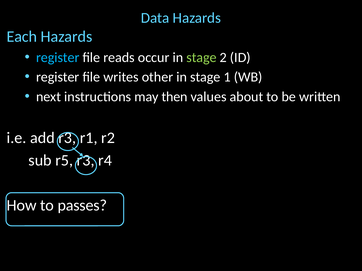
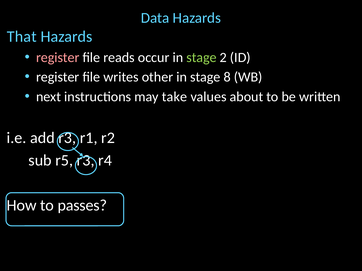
Each: Each -> That
register at (58, 57) colour: light blue -> pink
1: 1 -> 8
then: then -> take
